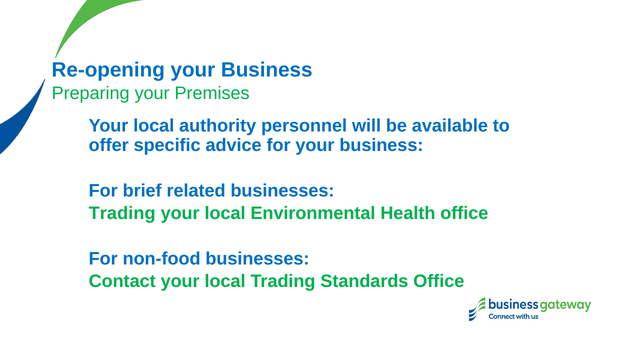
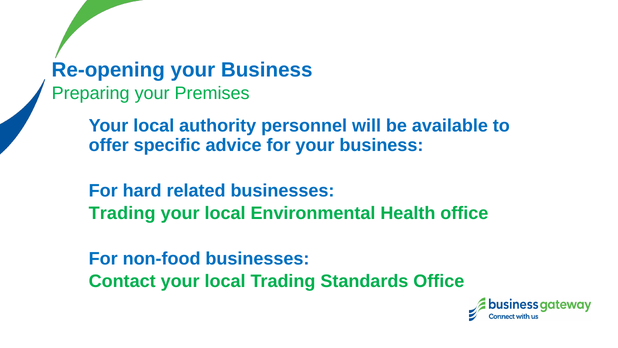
brief: brief -> hard
